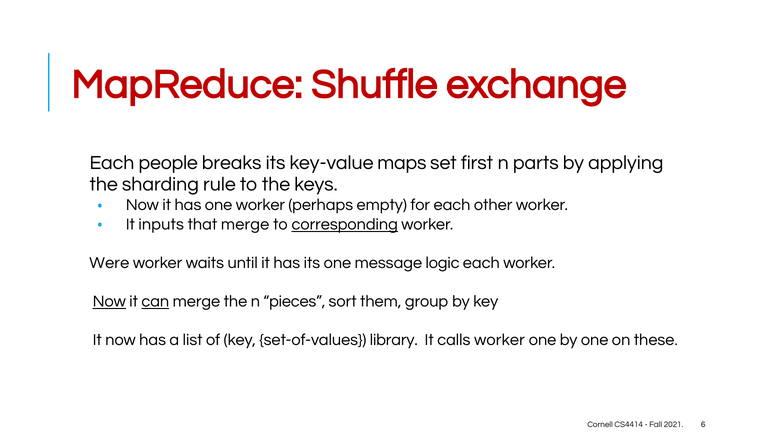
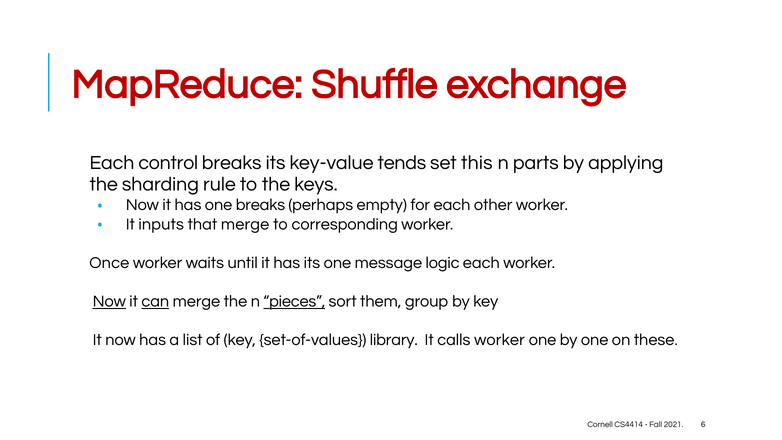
people: people -> control
maps: maps -> tends
first: first -> this
one worker: worker -> breaks
corresponding underline: present -> none
Were: Were -> Once
pieces underline: none -> present
